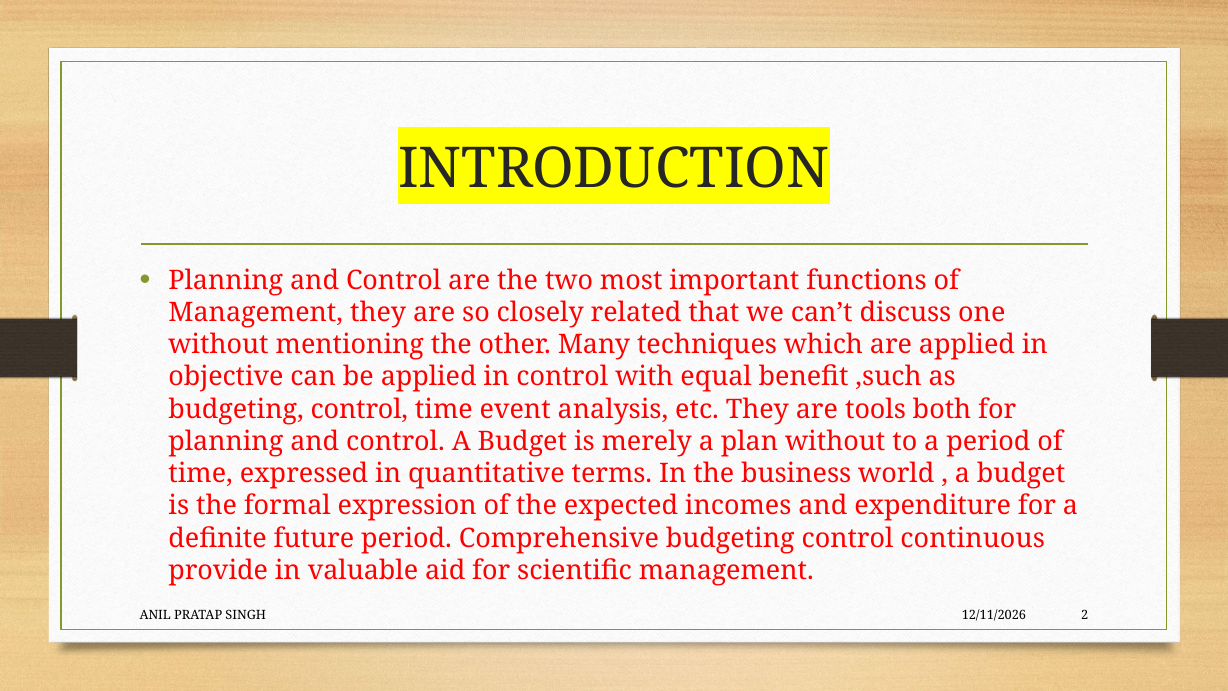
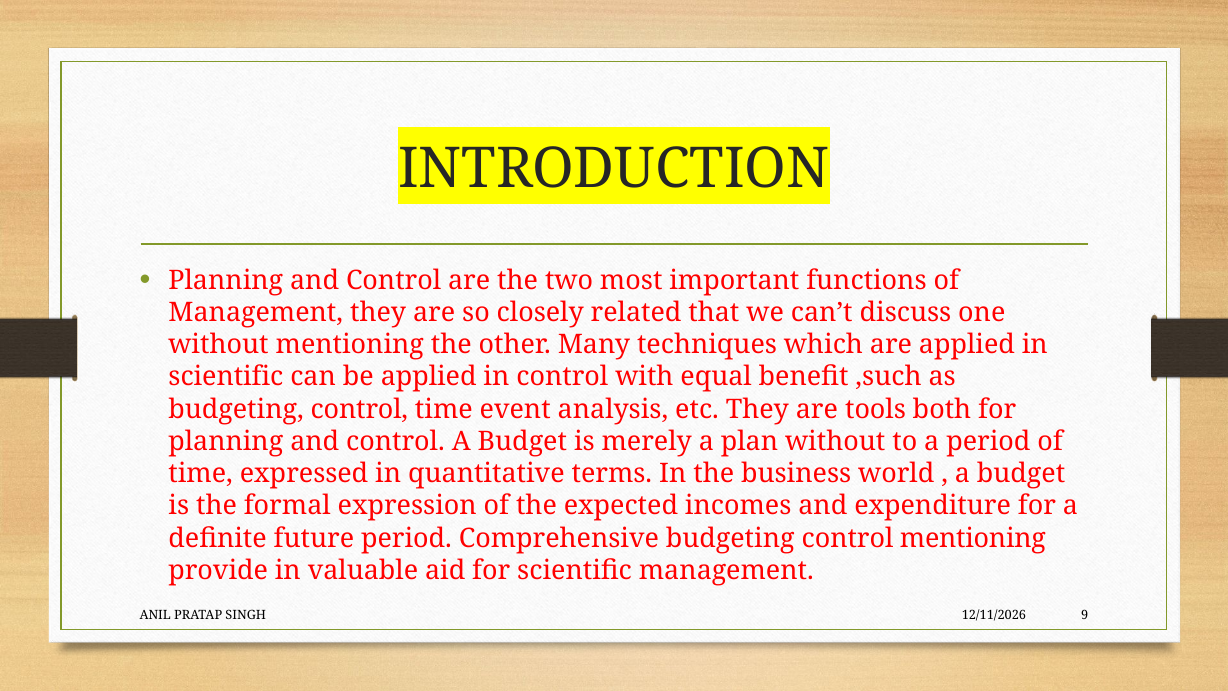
objective at (226, 377): objective -> scientific
control continuous: continuous -> mentioning
2: 2 -> 9
